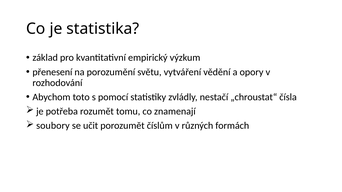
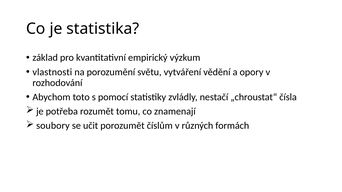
přenesení: přenesení -> vlastnosti
